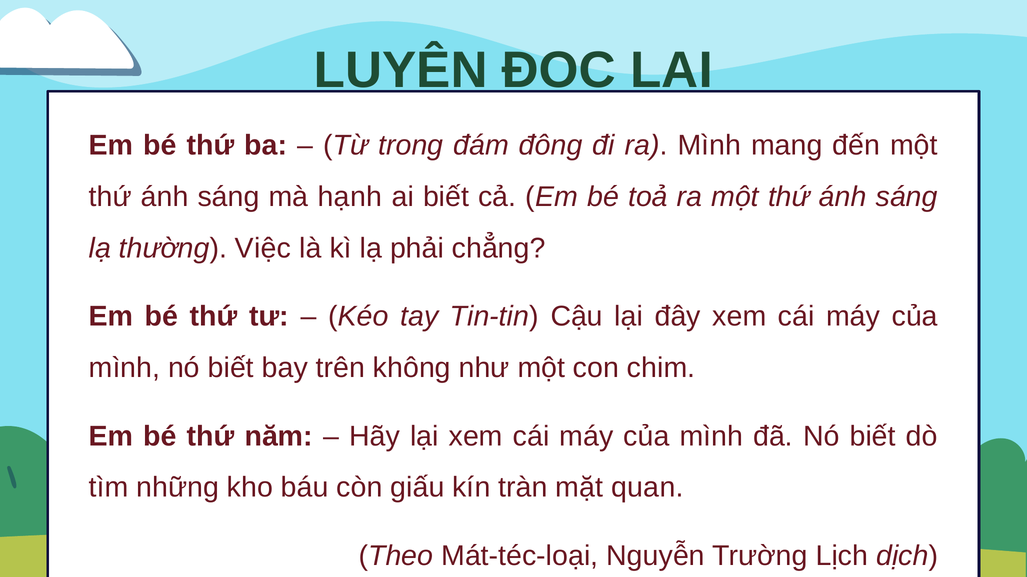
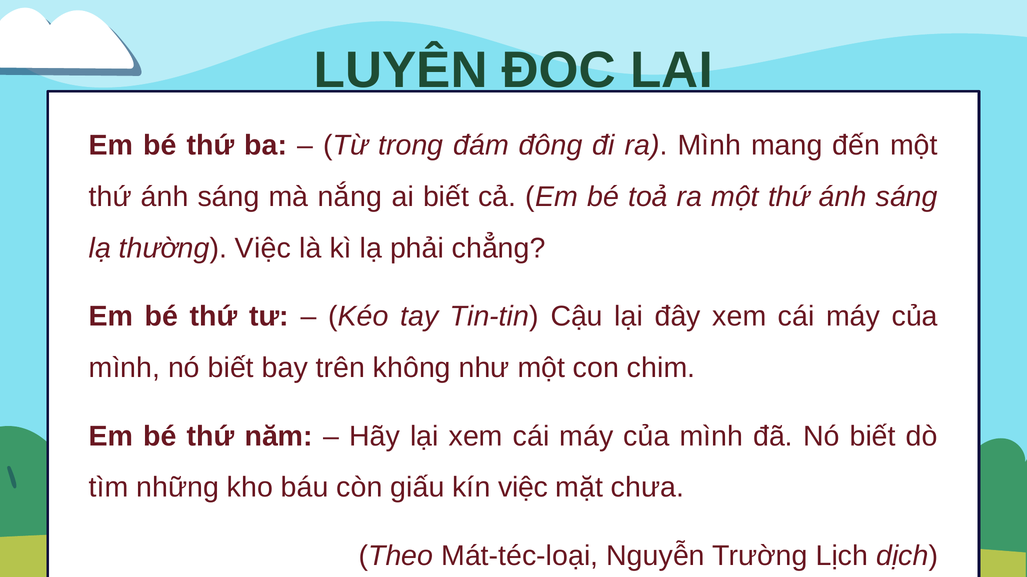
hạnh: hạnh -> nắng
kín tràn: tràn -> việc
quan: quan -> chưa
